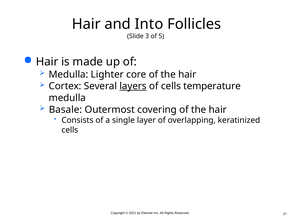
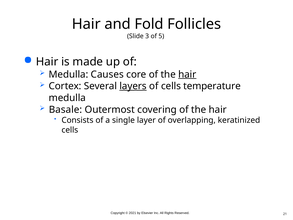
Into: Into -> Fold
Lighter: Lighter -> Causes
hair at (187, 74) underline: none -> present
